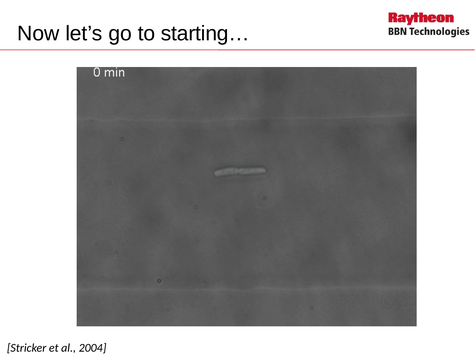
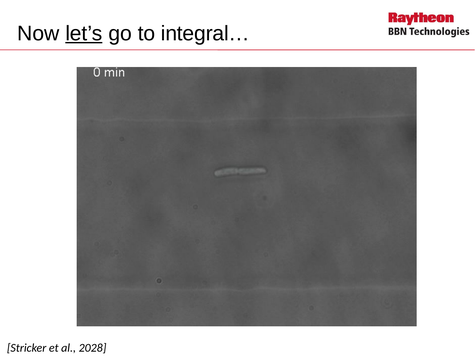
let’s underline: none -> present
starting…: starting… -> integral…
2004: 2004 -> 2028
